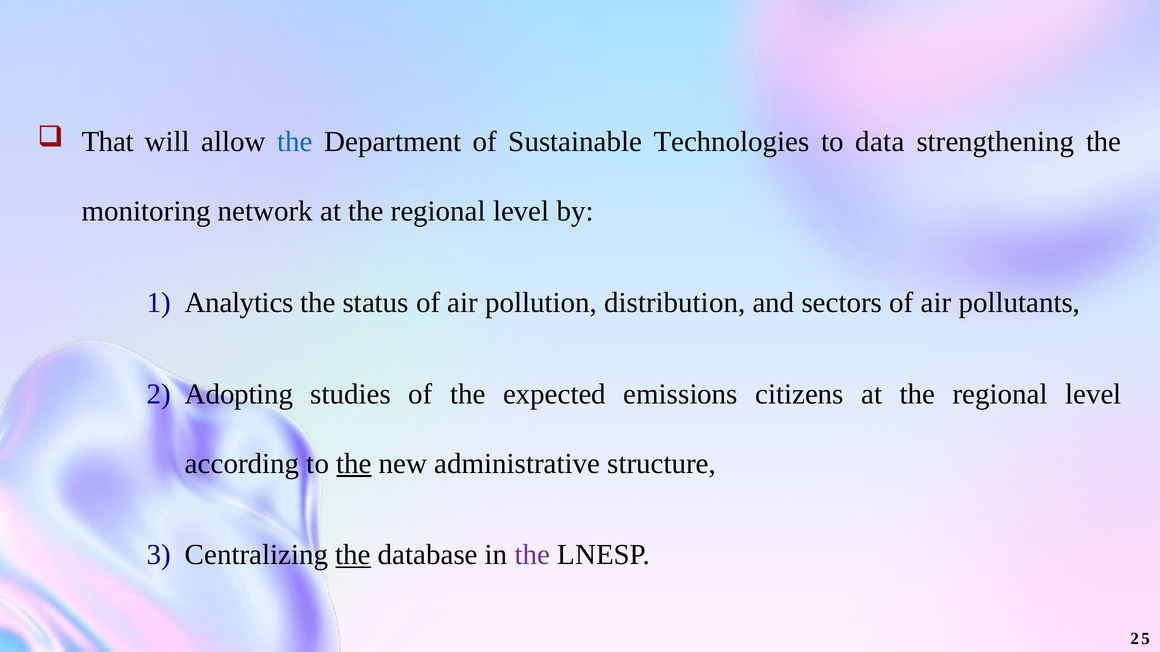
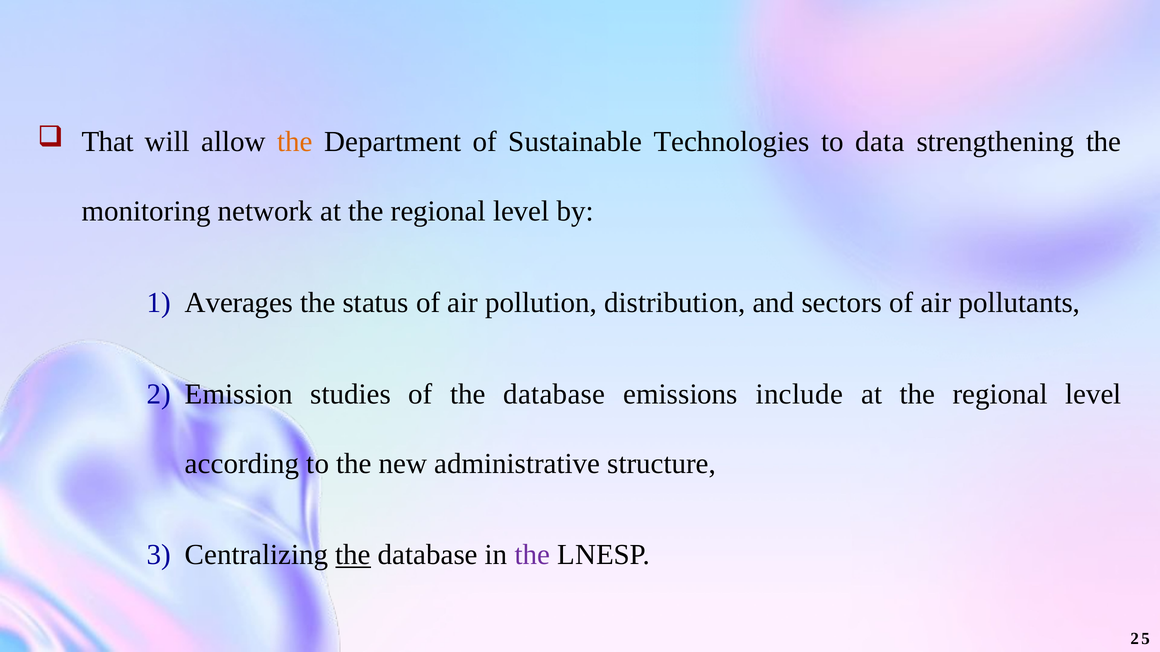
the at (295, 142) colour: blue -> orange
Analytics: Analytics -> Averages
Adopting: Adopting -> Emission
of the expected: expected -> database
citizens: citizens -> include
the at (354, 464) underline: present -> none
